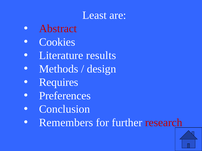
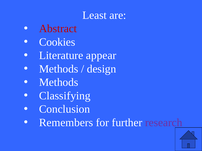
results: results -> appear
Requires at (59, 83): Requires -> Methods
Preferences: Preferences -> Classifying
research colour: red -> purple
